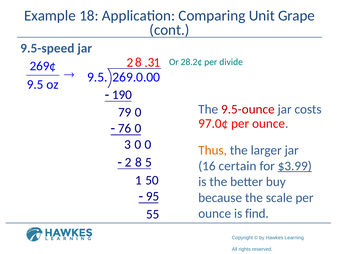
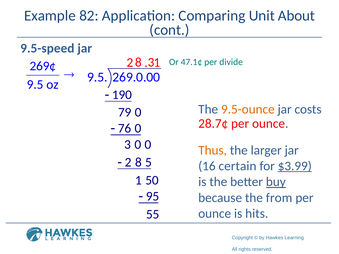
18: 18 -> 82
Grape: Grape -> About
28.2¢: 28.2¢ -> 47.1¢
9.5-ounce colour: red -> orange
97.0¢: 97.0¢ -> 28.7¢
buy underline: none -> present
scale: scale -> from
find: find -> hits
